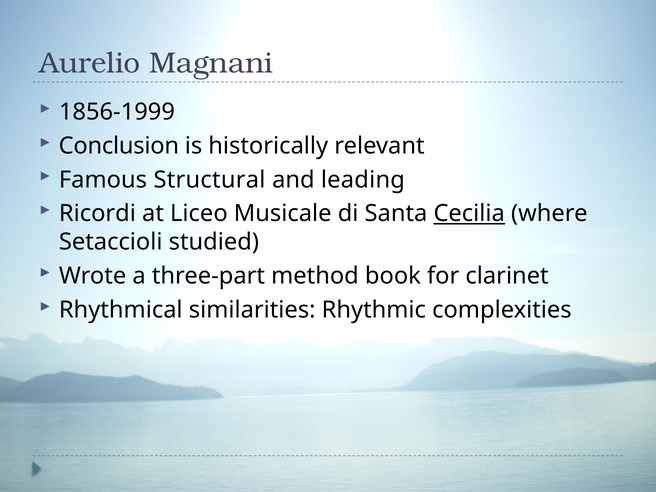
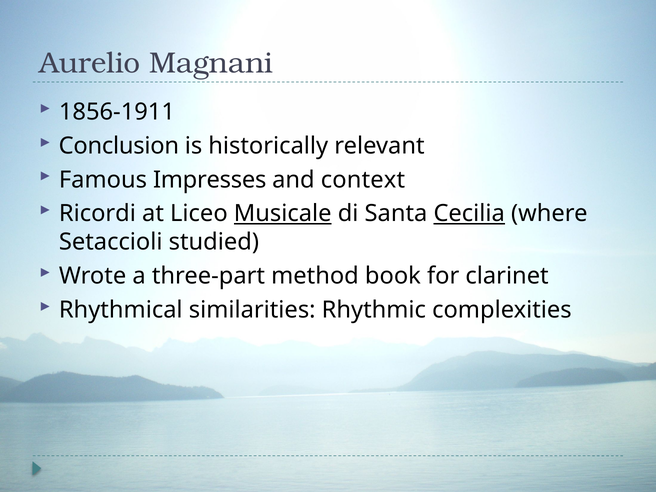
1856-1999: 1856-1999 -> 1856-1911
Structural: Structural -> Impresses
leading: leading -> context
Musicale underline: none -> present
